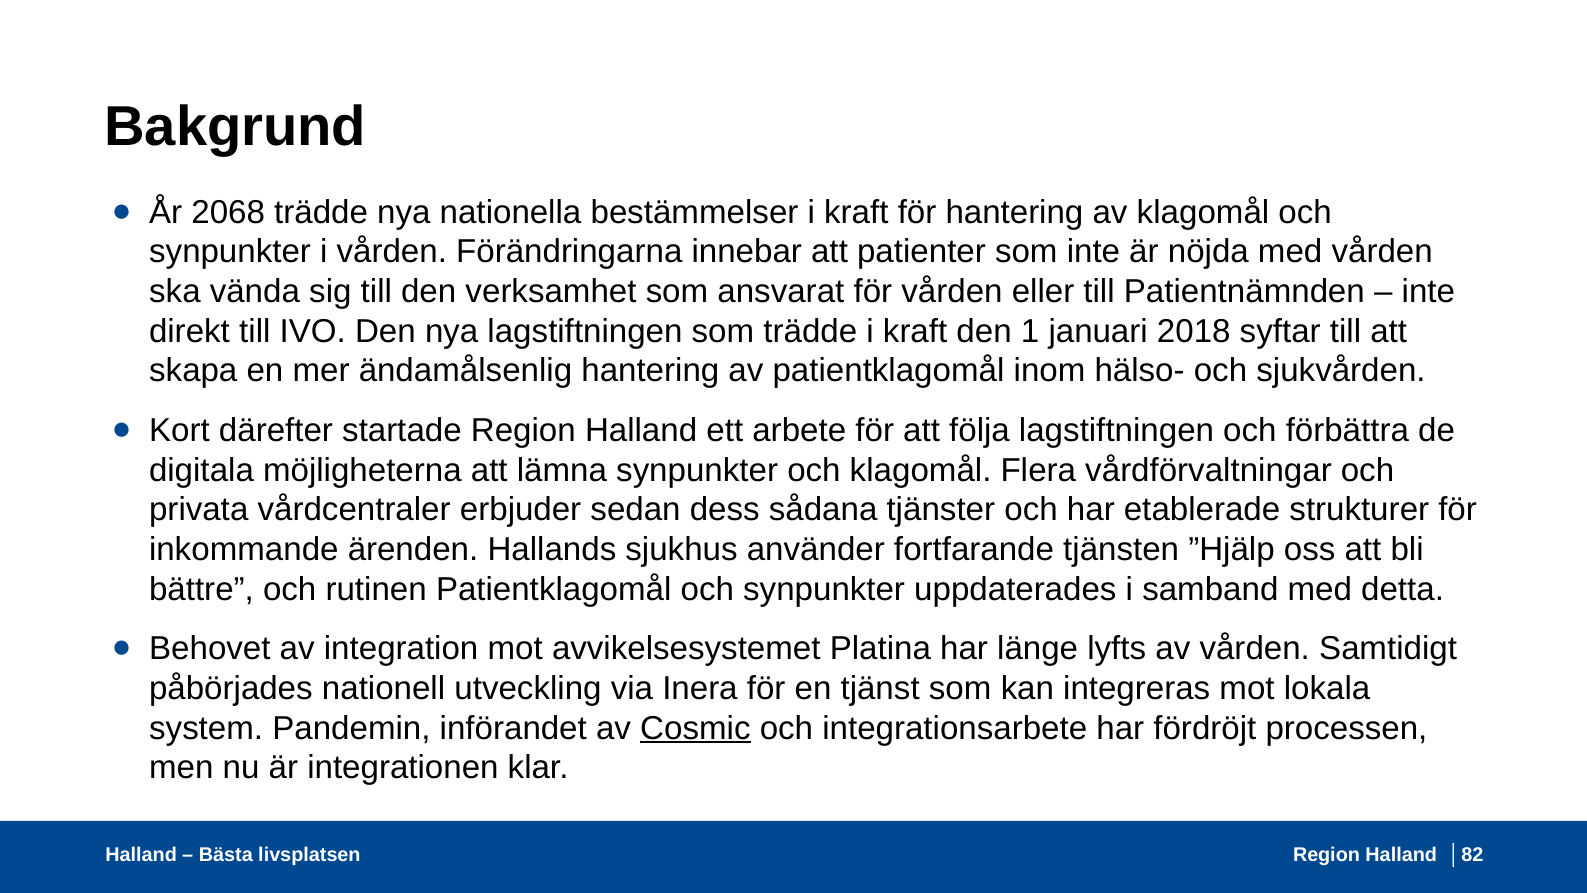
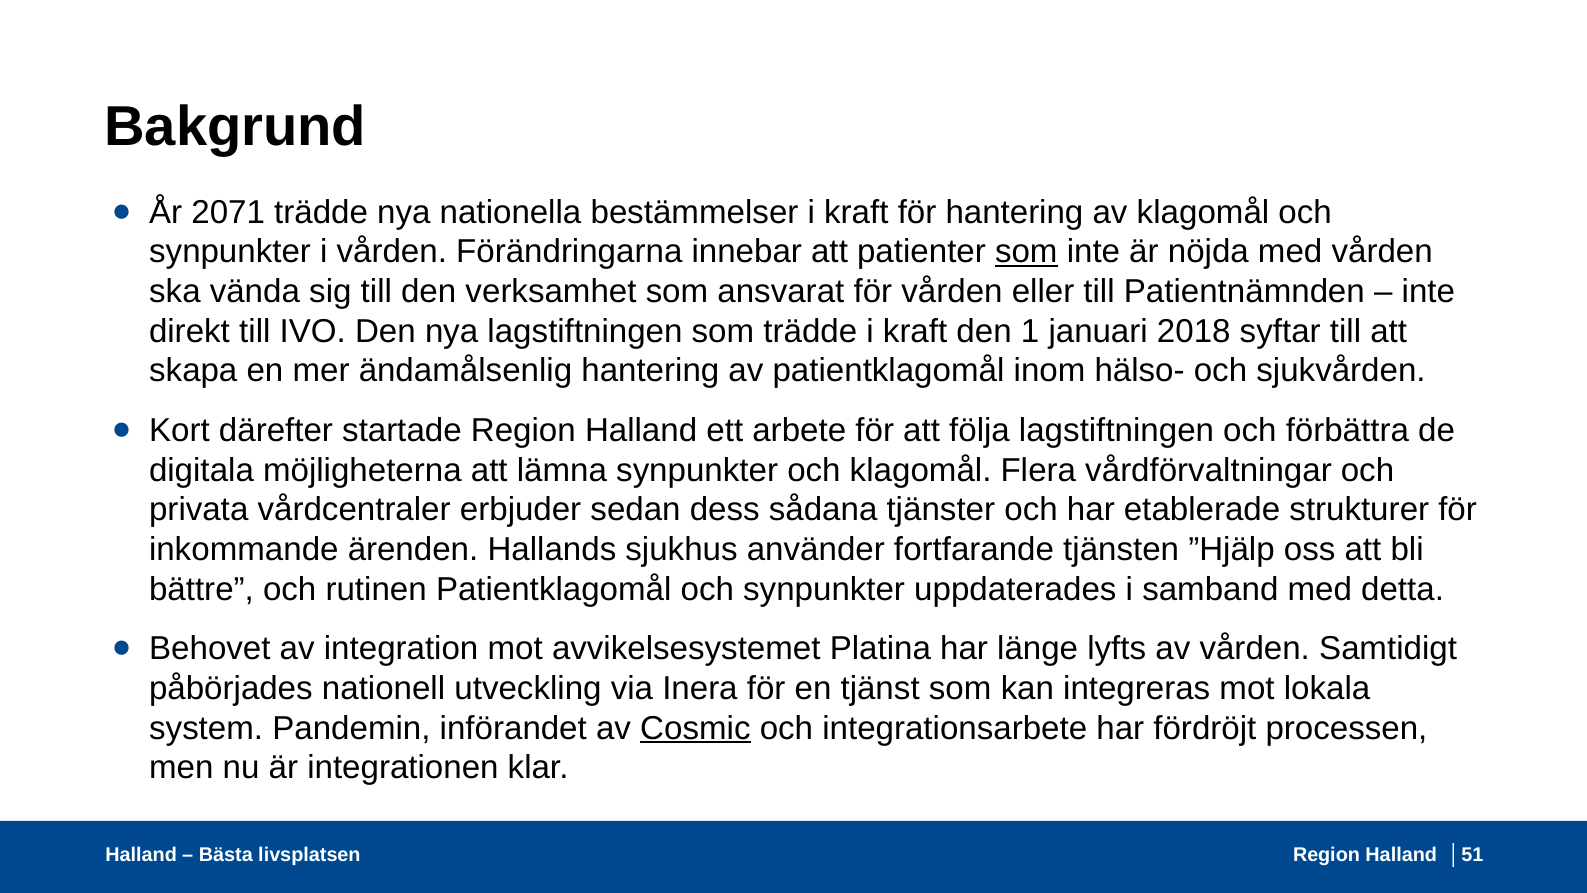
2068: 2068 -> 2071
som at (1026, 252) underline: none -> present
82: 82 -> 51
